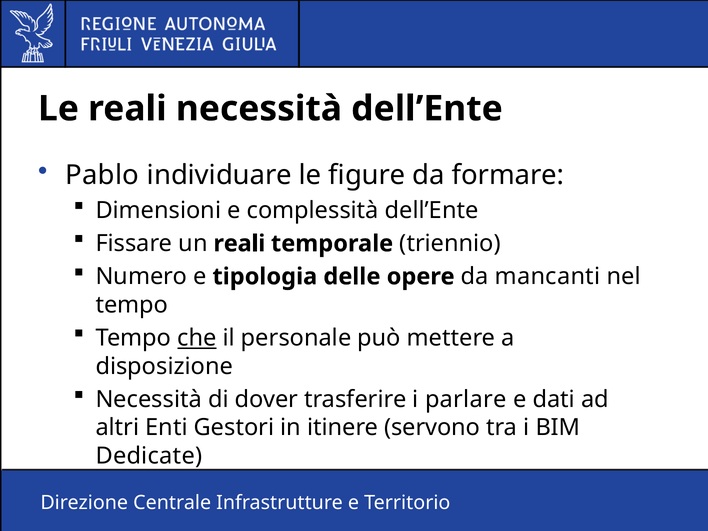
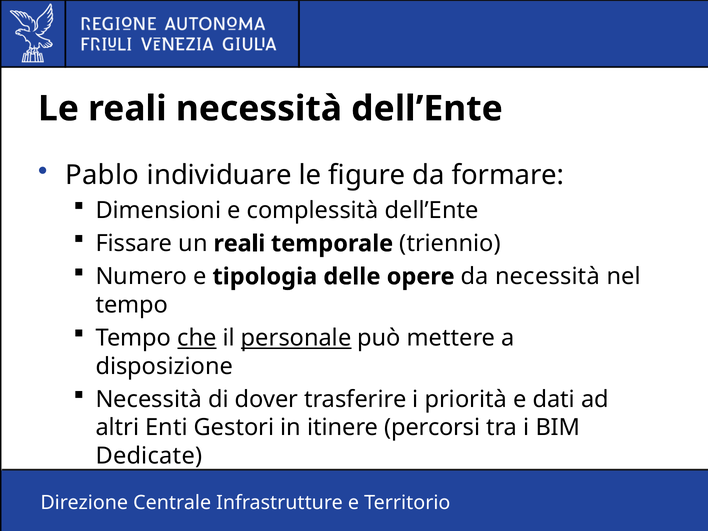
da mancanti: mancanti -> necessità
personale underline: none -> present
parlare: parlare -> priorità
servono: servono -> percorsi
